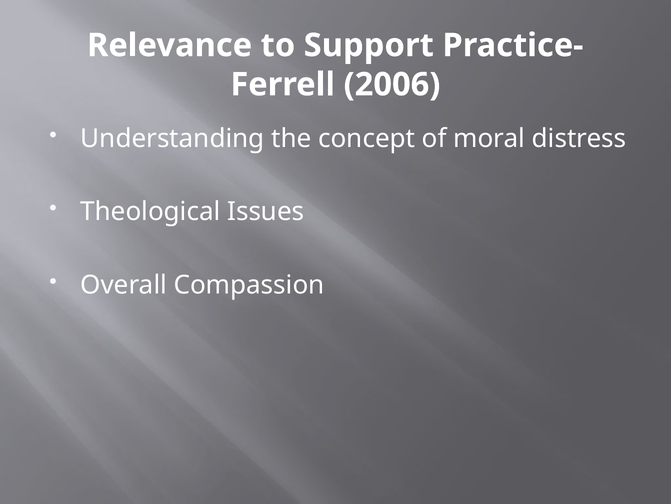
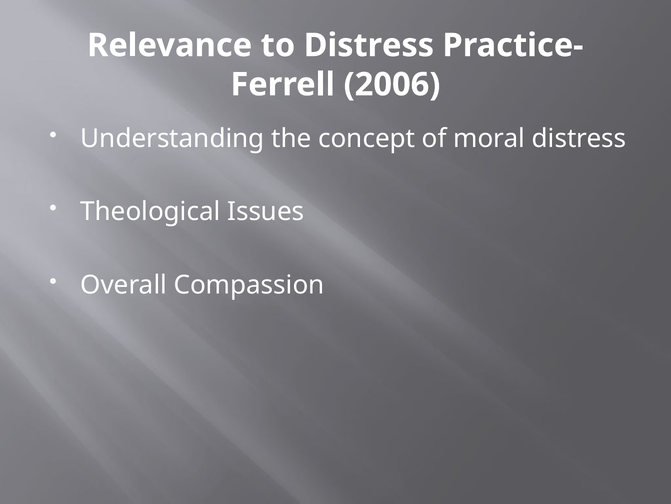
to Support: Support -> Distress
